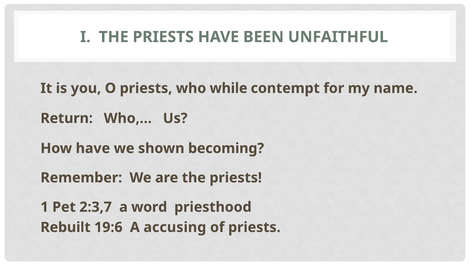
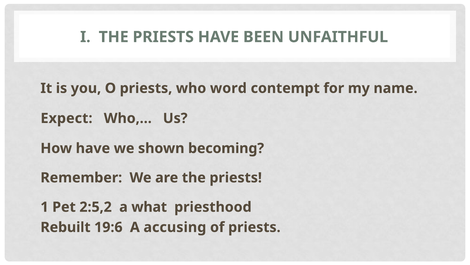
while: while -> word
Return: Return -> Expect
2:3,7: 2:3,7 -> 2:5,2
word: word -> what
